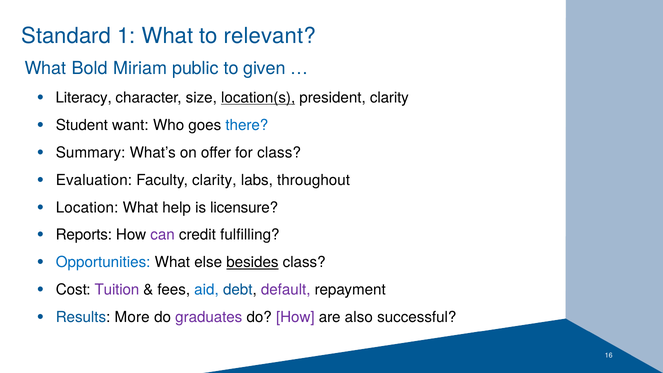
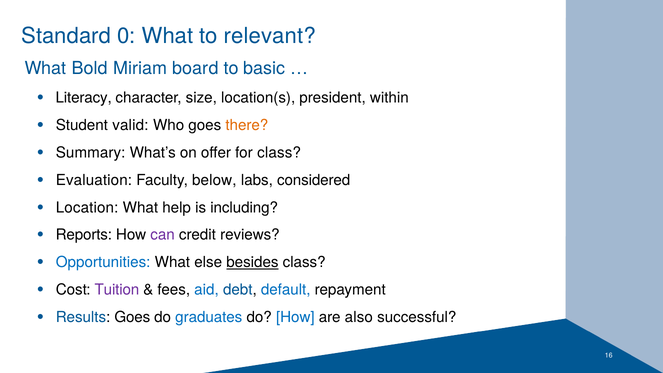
1: 1 -> 0
public: public -> board
given: given -> basic
location(s underline: present -> none
president clarity: clarity -> within
want: want -> valid
there colour: blue -> orange
Faculty clarity: clarity -> below
throughout: throughout -> considered
licensure: licensure -> including
fulfilling: fulfilling -> reviews
default colour: purple -> blue
Results More: More -> Goes
graduates colour: purple -> blue
How at (295, 317) colour: purple -> blue
